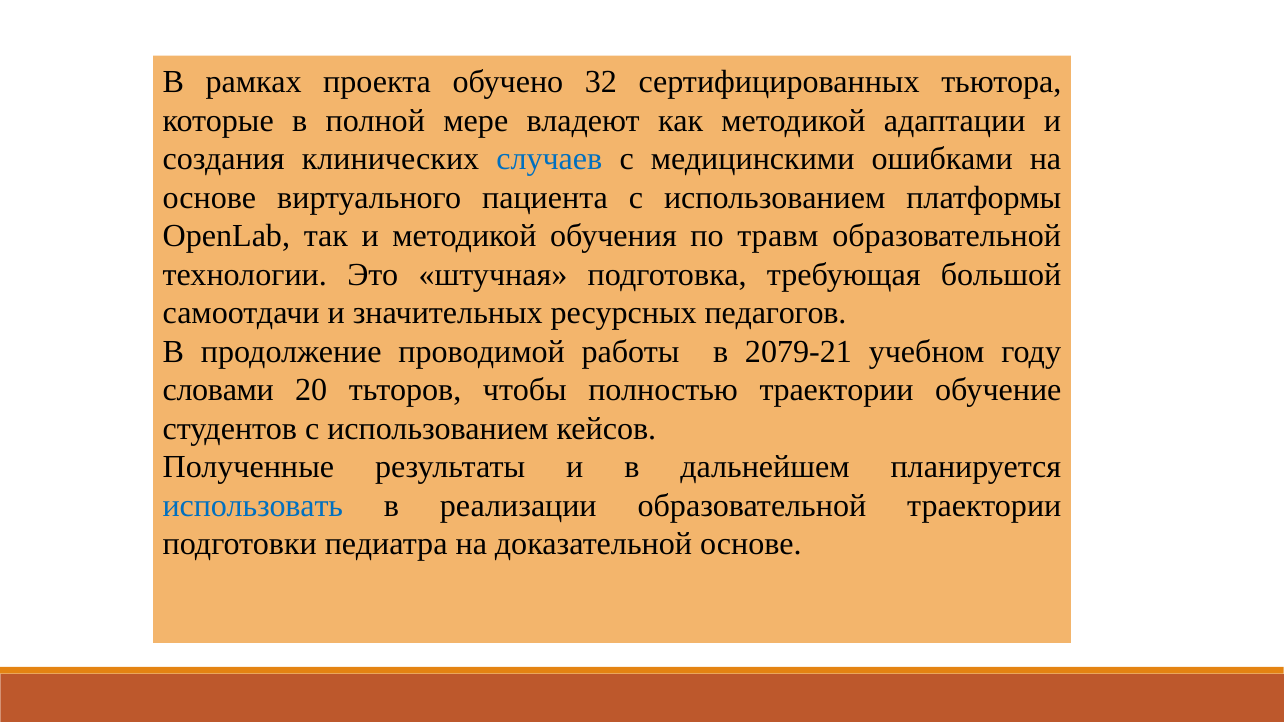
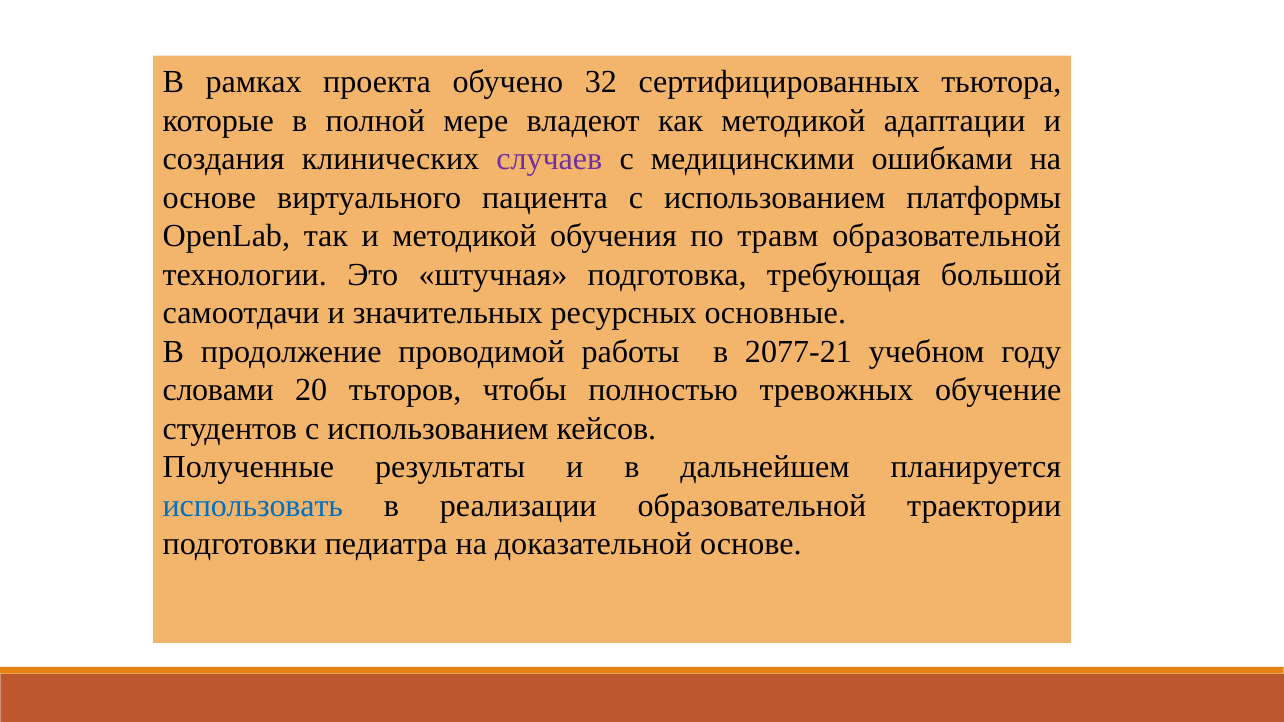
случаев colour: blue -> purple
педагогов: педагогов -> основные
2079-21: 2079-21 -> 2077-21
полностью траектории: траектории -> тревожных
